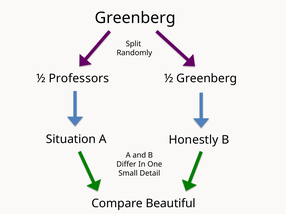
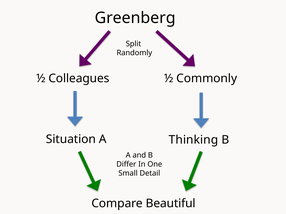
½ Greenberg: Greenberg -> Commonly
Professors: Professors -> Colleagues
Honestly: Honestly -> Thinking
